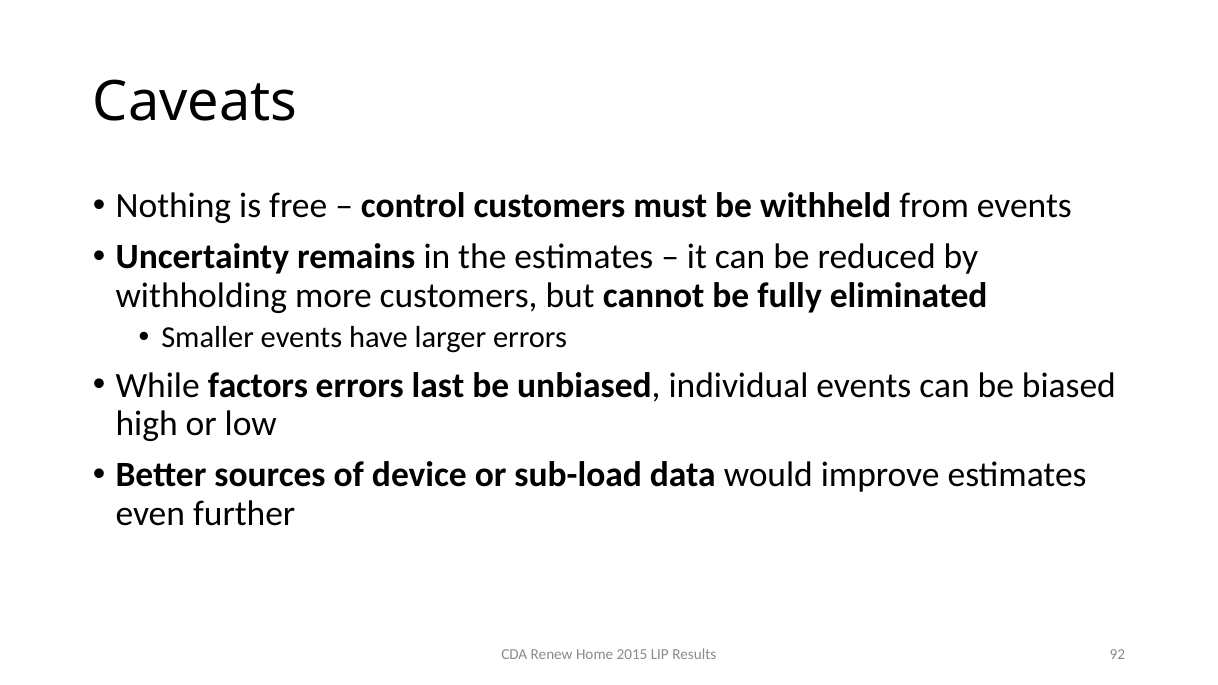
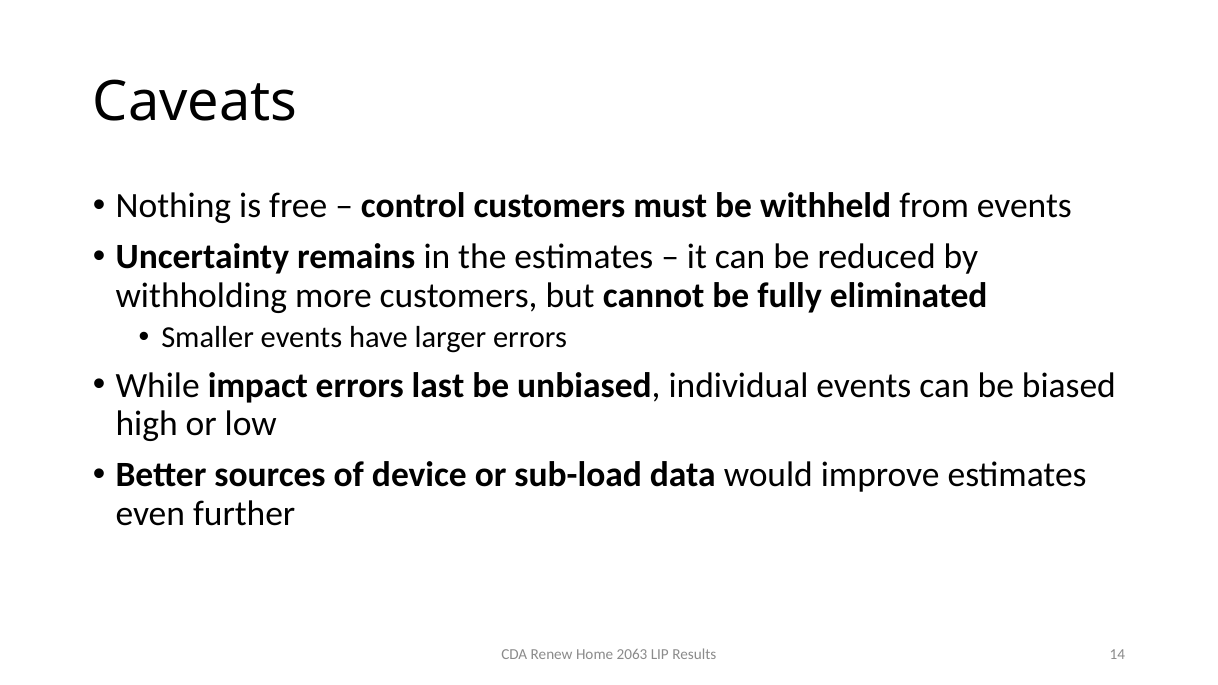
factors: factors -> impact
2015: 2015 -> 2063
92: 92 -> 14
